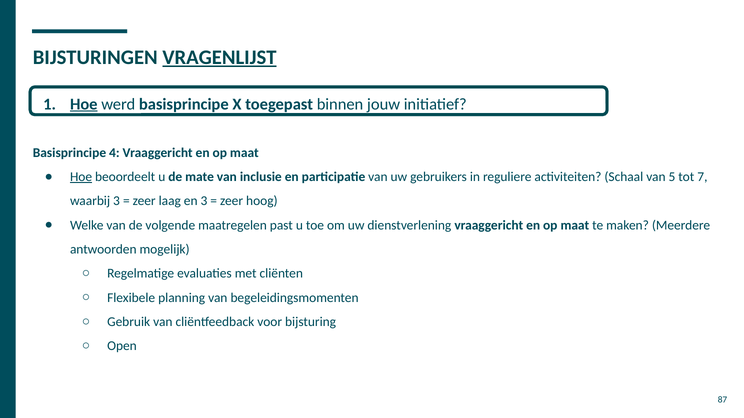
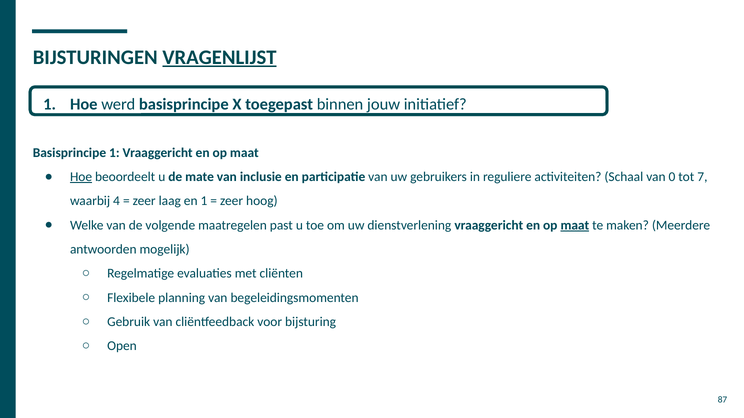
Hoe at (84, 104) underline: present -> none
Basisprincipe 4: 4 -> 1
5: 5 -> 0
waarbij 3: 3 -> 4
en 3: 3 -> 1
maat at (575, 225) underline: none -> present
